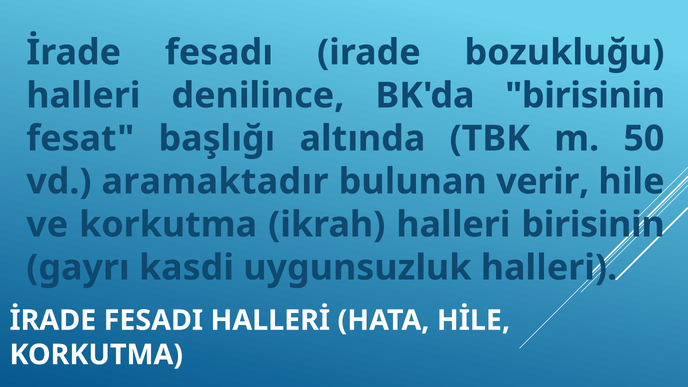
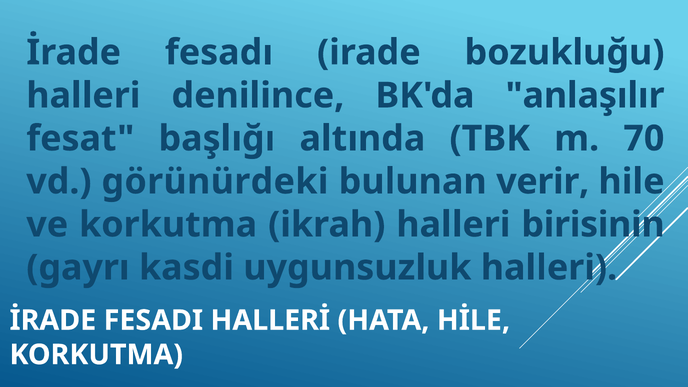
BK'da birisinin: birisinin -> anlaşılır
50: 50 -> 70
aramaktadır: aramaktadır -> görünürdeki
